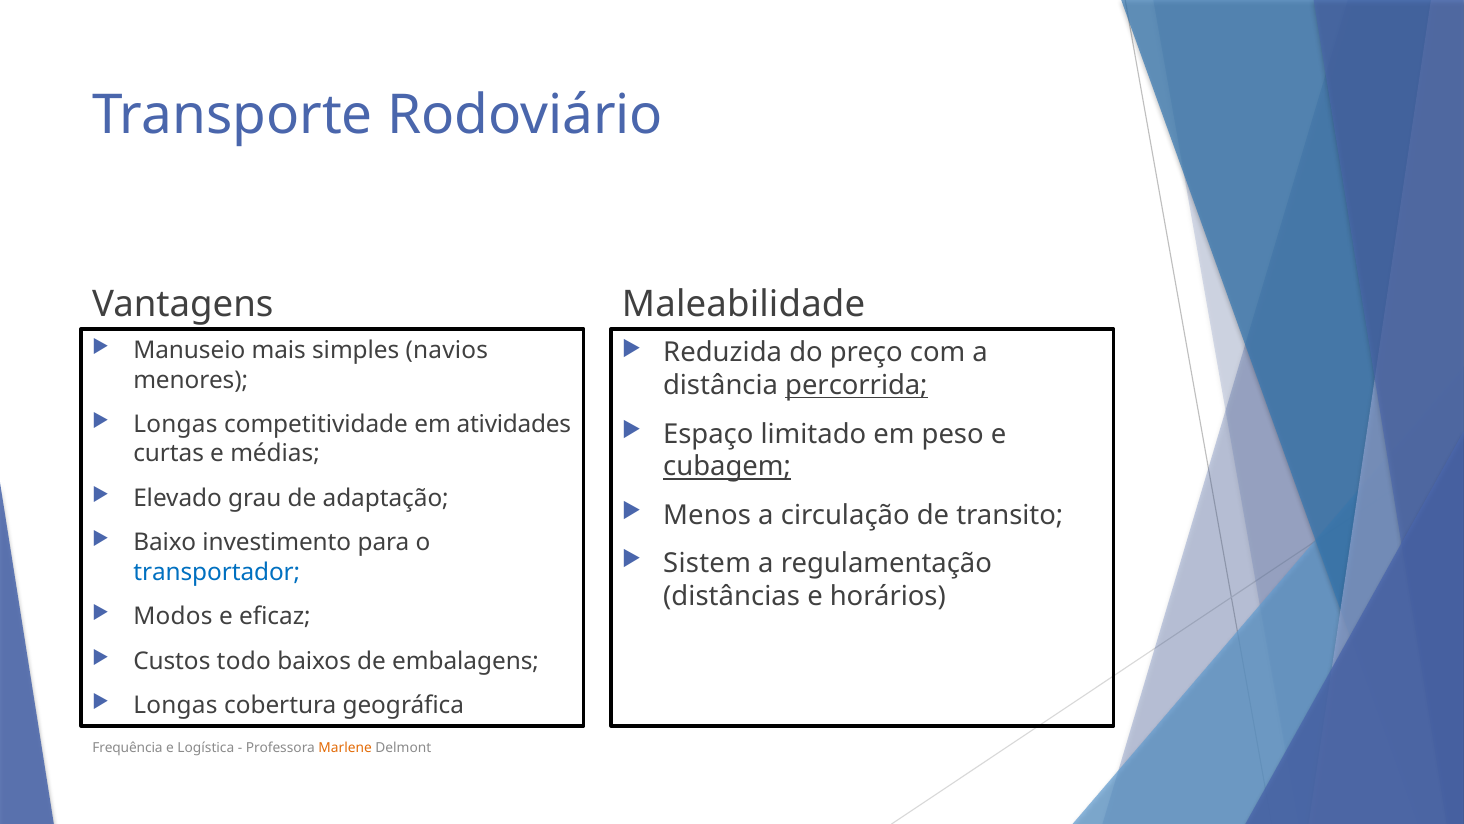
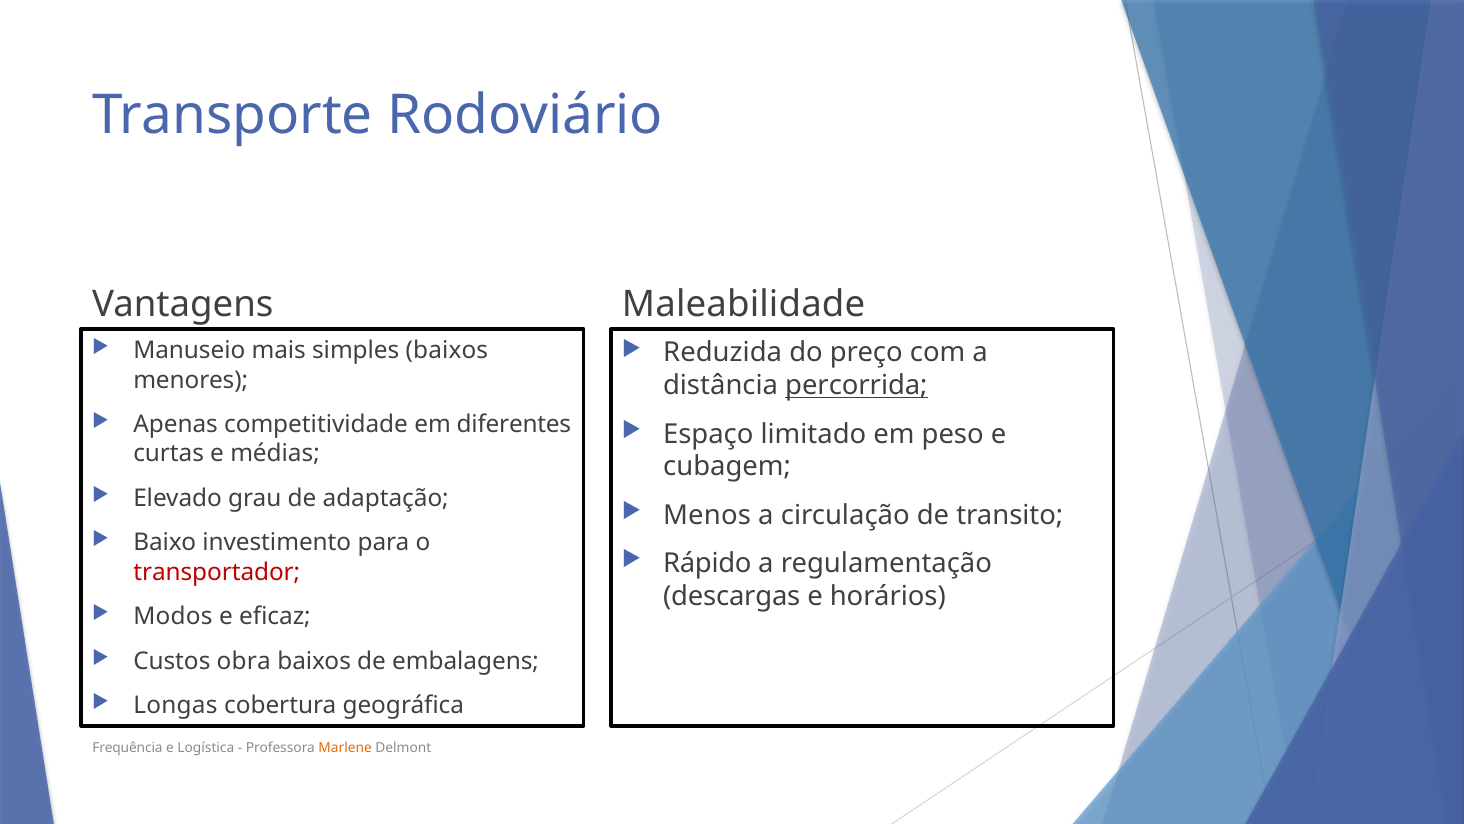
simples navios: navios -> baixos
Longas at (175, 424): Longas -> Apenas
atividades: atividades -> diferentes
cubagem underline: present -> none
Sistem: Sistem -> Rápido
transportador colour: blue -> red
distâncias: distâncias -> descargas
todo: todo -> obra
